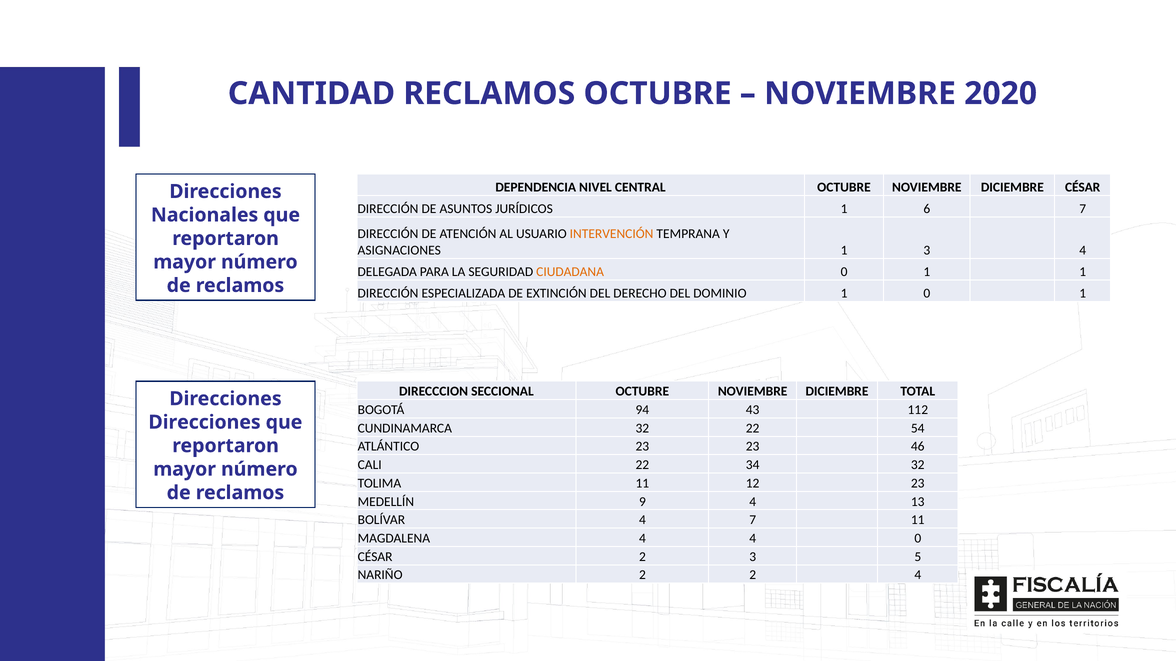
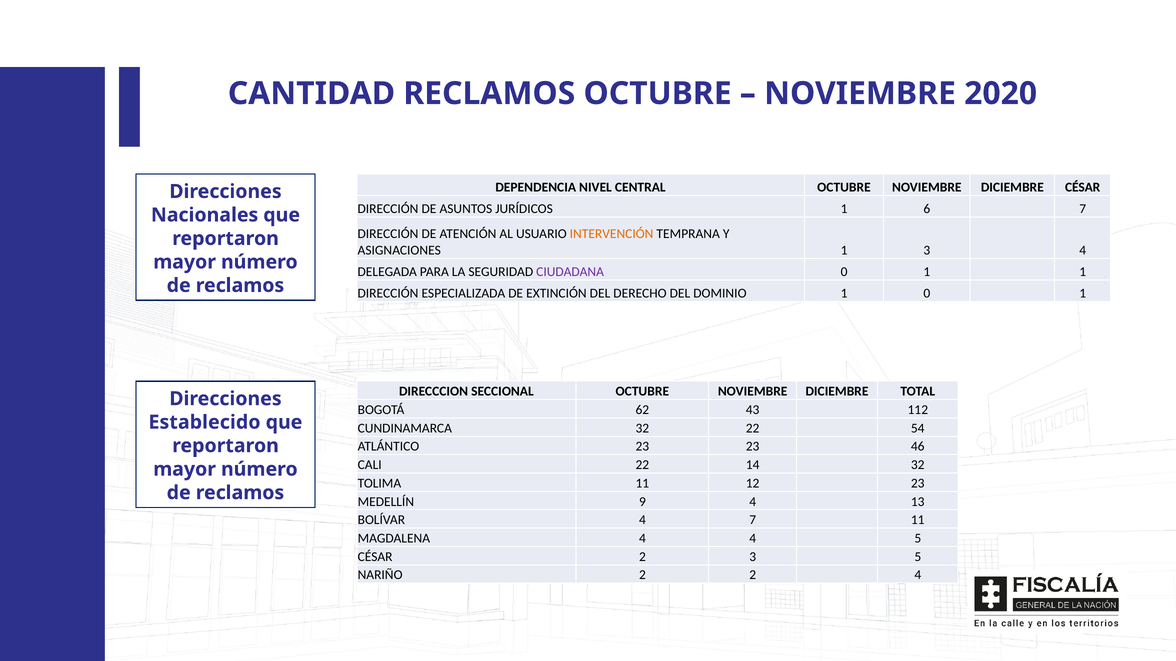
CIUDADANA colour: orange -> purple
94: 94 -> 62
Direcciones at (205, 423): Direcciones -> Establecido
34: 34 -> 14
4 0: 0 -> 5
